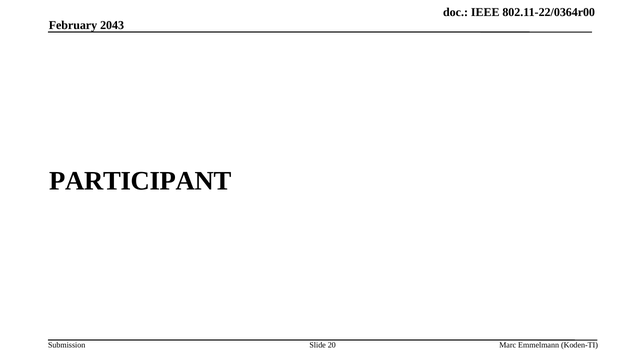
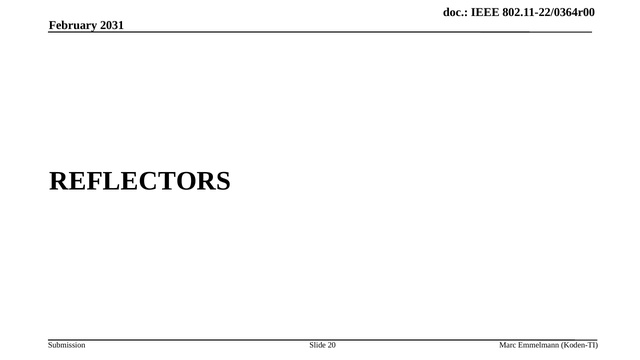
2043: 2043 -> 2031
PARTICIPANT: PARTICIPANT -> REFLECTORS
